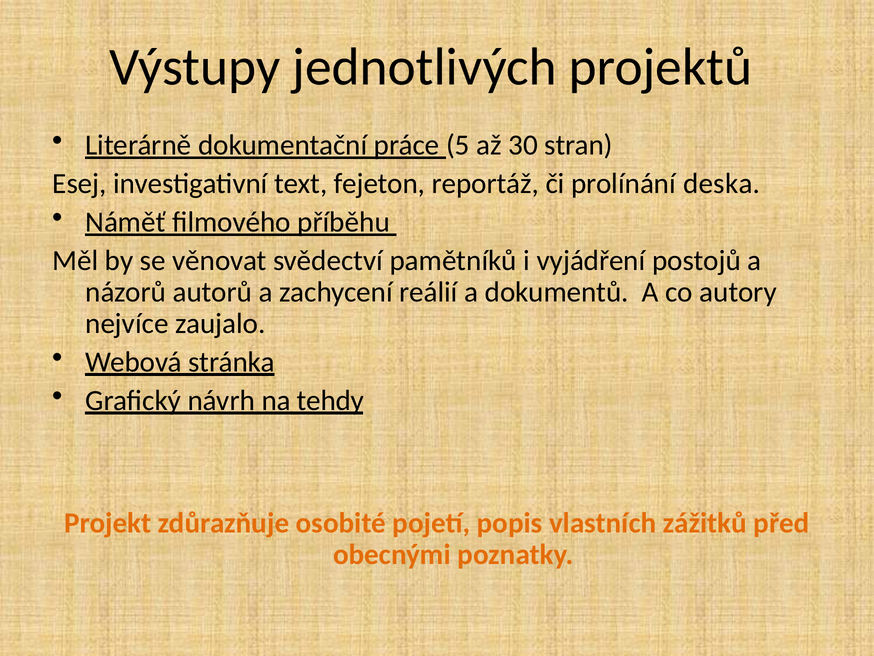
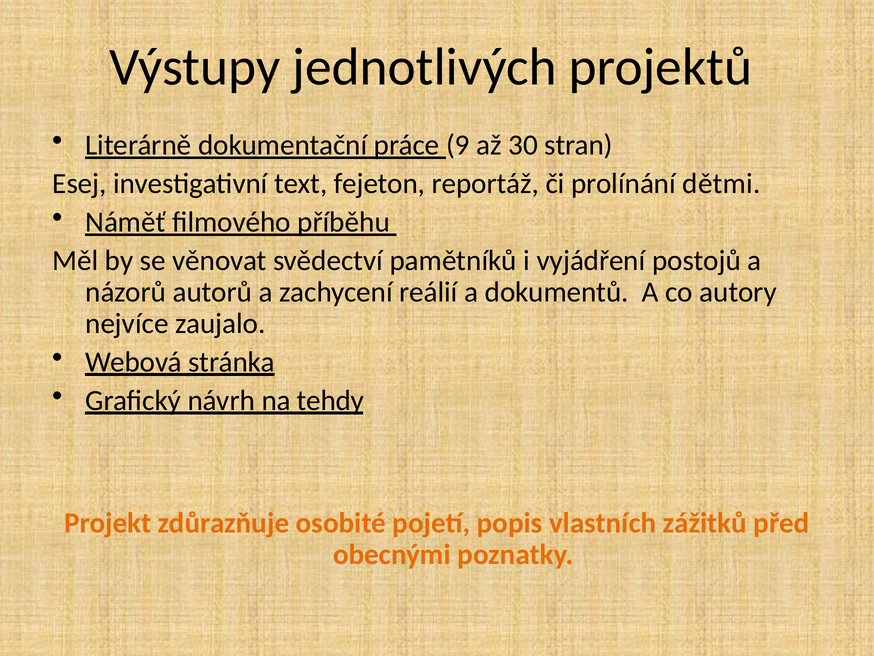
5: 5 -> 9
deska: deska -> dětmi
